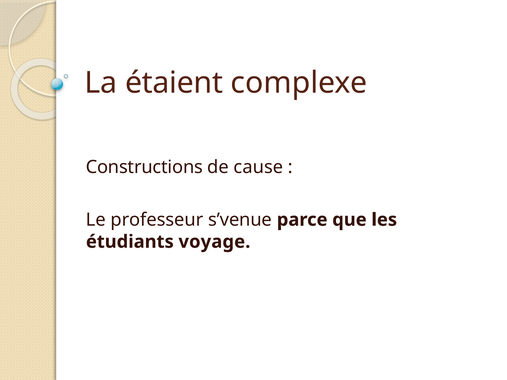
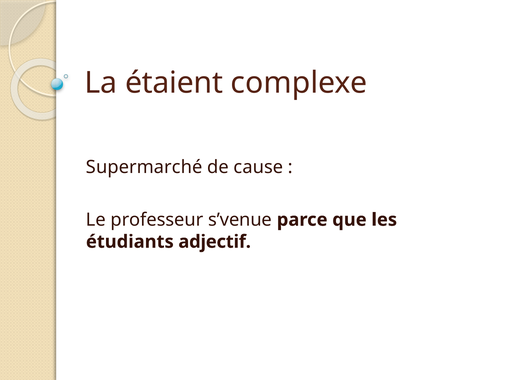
Constructions: Constructions -> Supermarché
voyage: voyage -> adjectif
